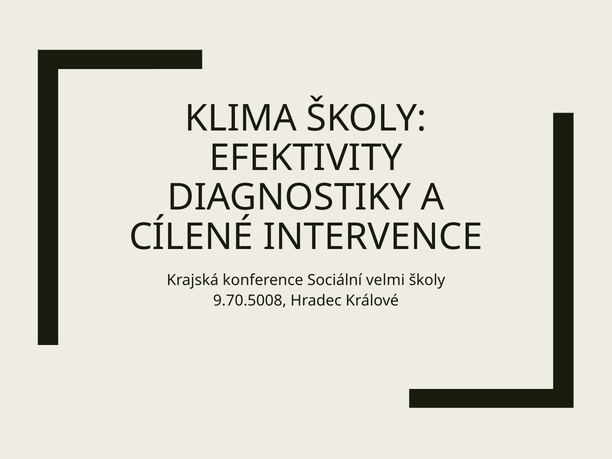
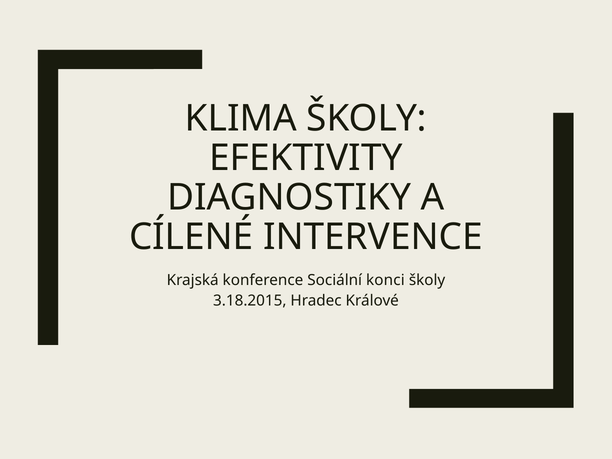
velmi: velmi -> konci
9.70.5008: 9.70.5008 -> 3.18.2015
